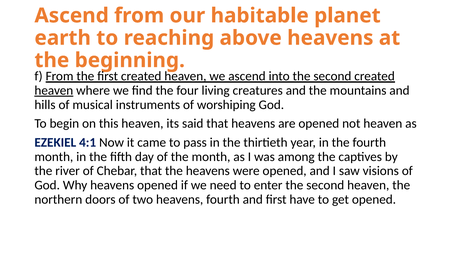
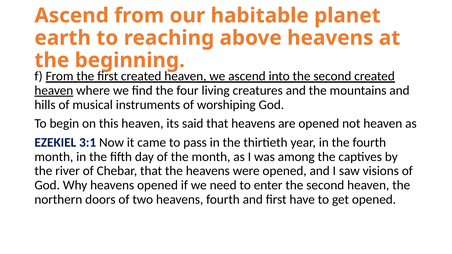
4:1: 4:1 -> 3:1
